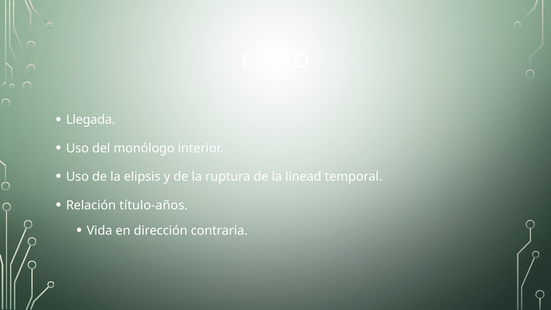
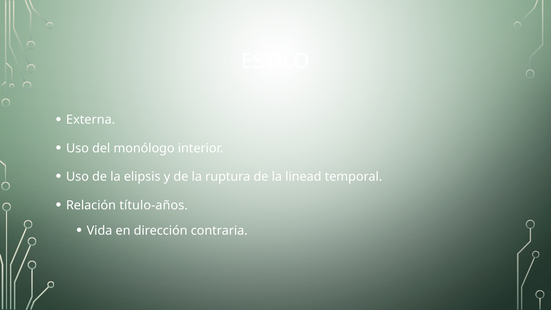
Llegada: Llegada -> Externa
